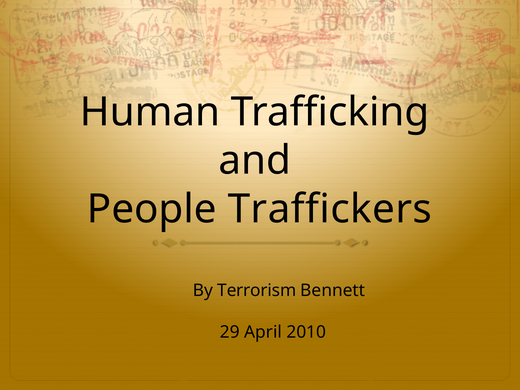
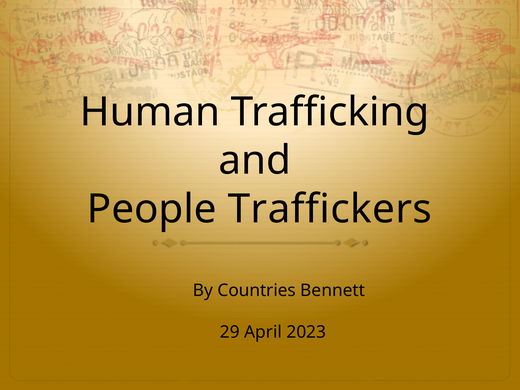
Terrorism: Terrorism -> Countries
2010: 2010 -> 2023
